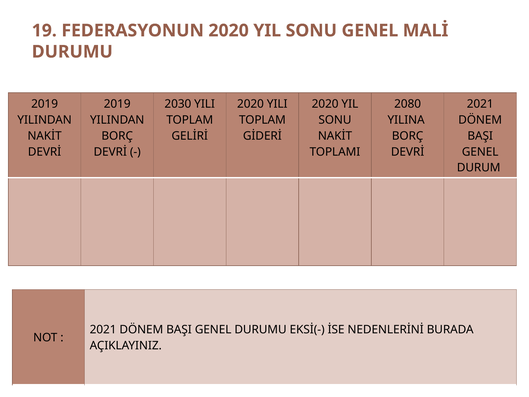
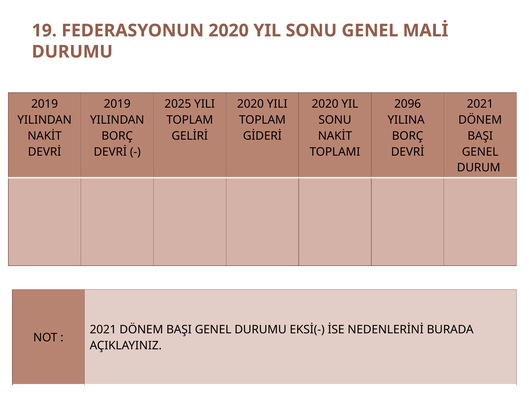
2030: 2030 -> 2025
2080: 2080 -> 2096
